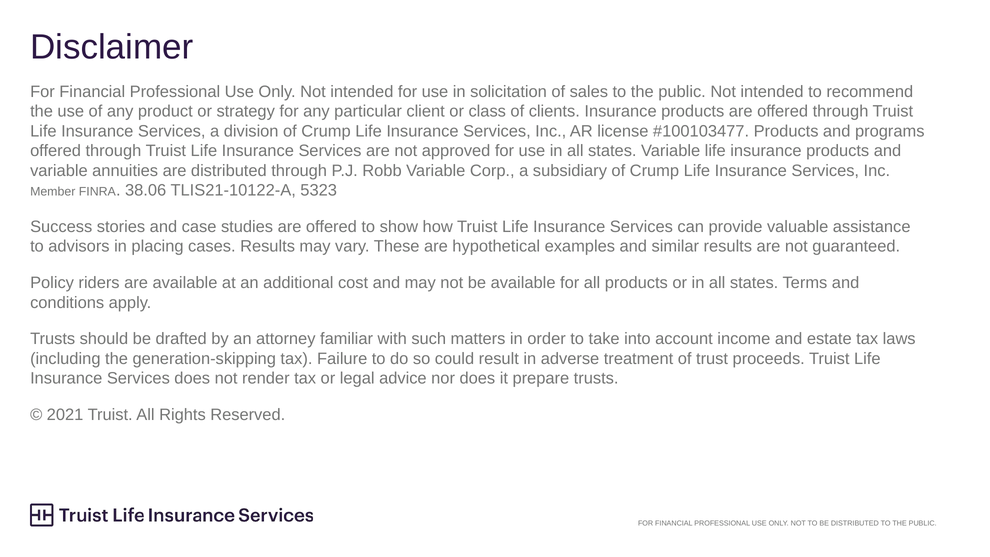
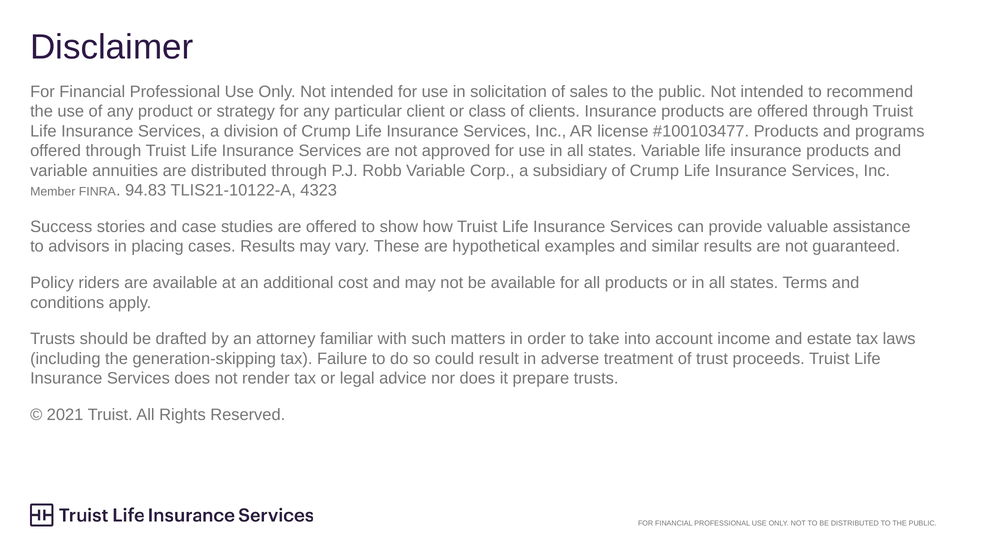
38.06: 38.06 -> 94.83
5323: 5323 -> 4323
